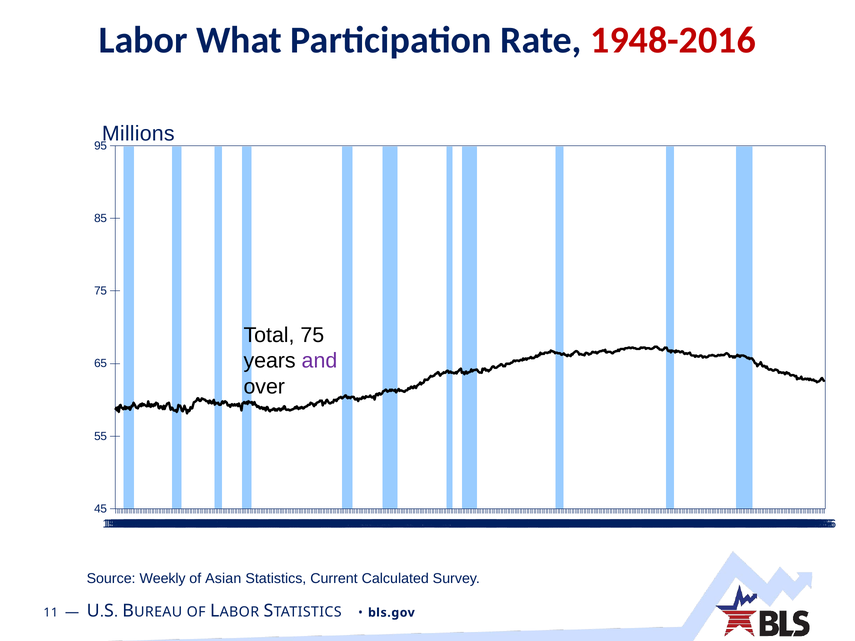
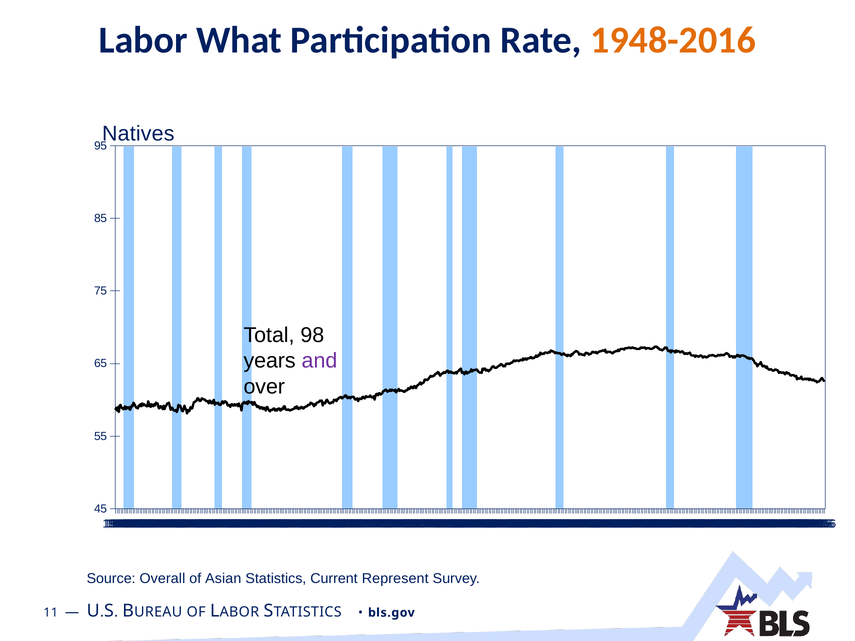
1948-2016 colour: red -> orange
Millions: Millions -> Natives
Total 75: 75 -> 98
Weekly: Weekly -> Overall
Calculated: Calculated -> Represent
